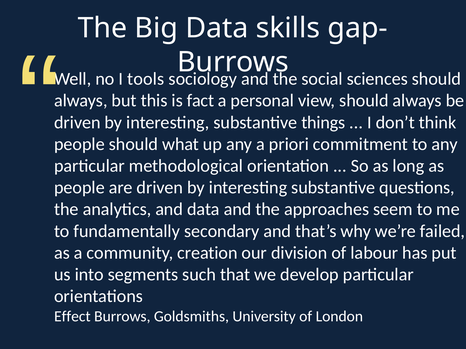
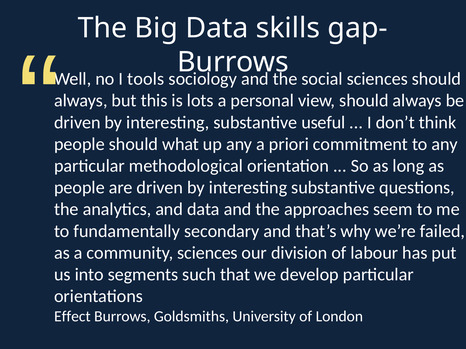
fact: fact -> lots
things: things -> useful
community creation: creation -> sciences
